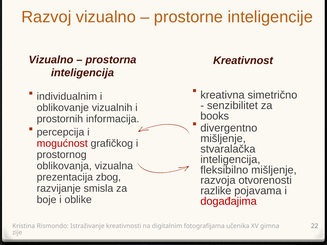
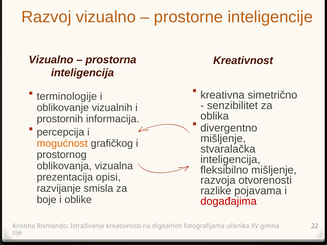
individualnim: individualnim -> terminologije
books: books -> oblika
mogućnost colour: red -> orange
zbog: zbog -> opisi
